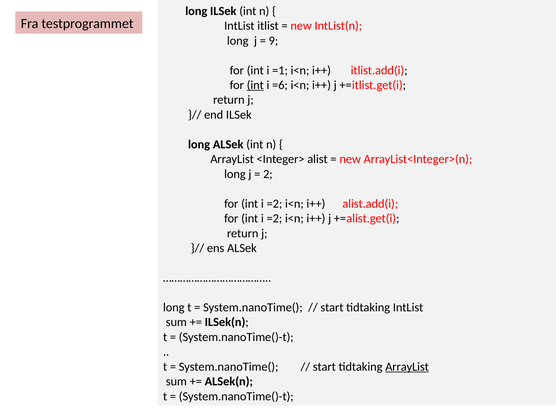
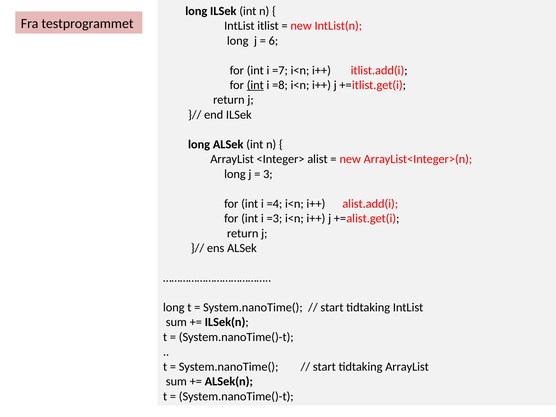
9: 9 -> 6
=1: =1 -> =7
=6: =6 -> =8
2: 2 -> 3
=2 at (274, 204): =2 -> =4
=2 at (274, 218): =2 -> =3
ArrayList at (407, 367) underline: present -> none
